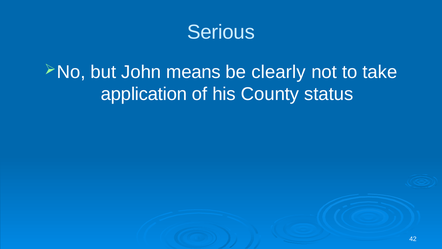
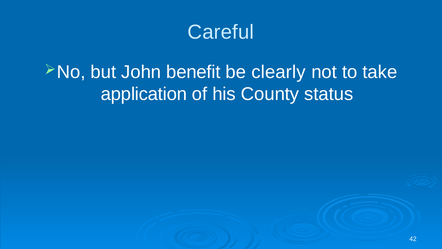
Serious: Serious -> Careful
means: means -> benefit
